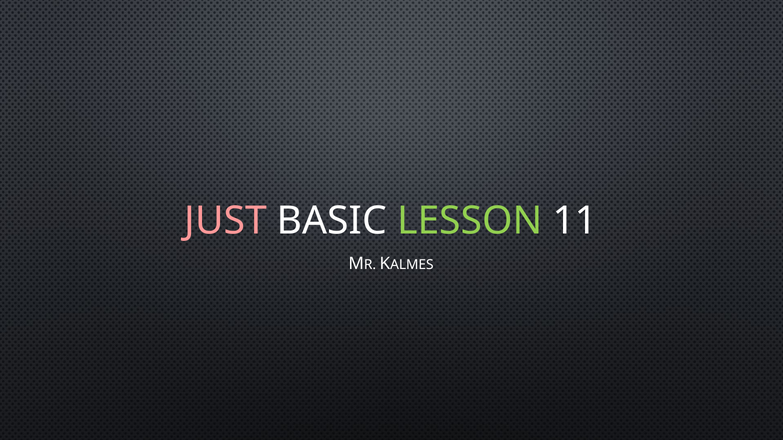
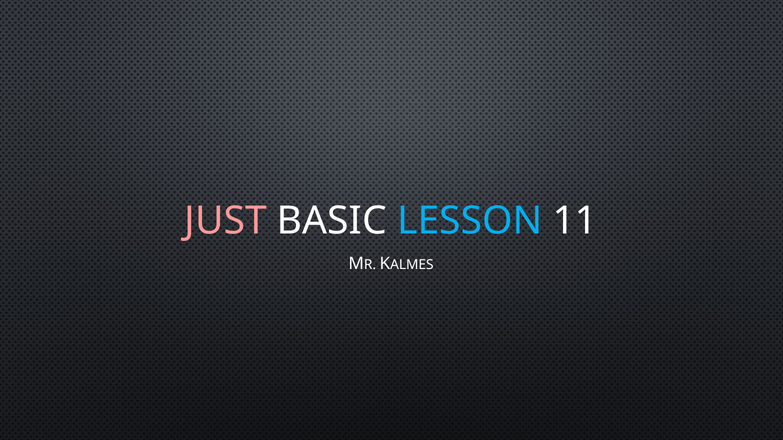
LESSON colour: light green -> light blue
